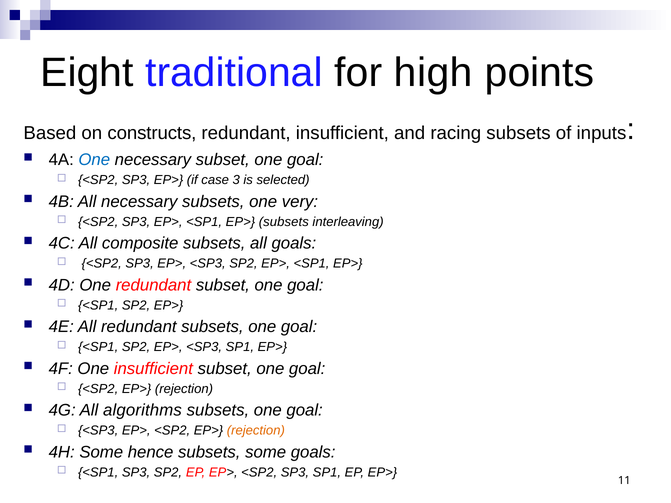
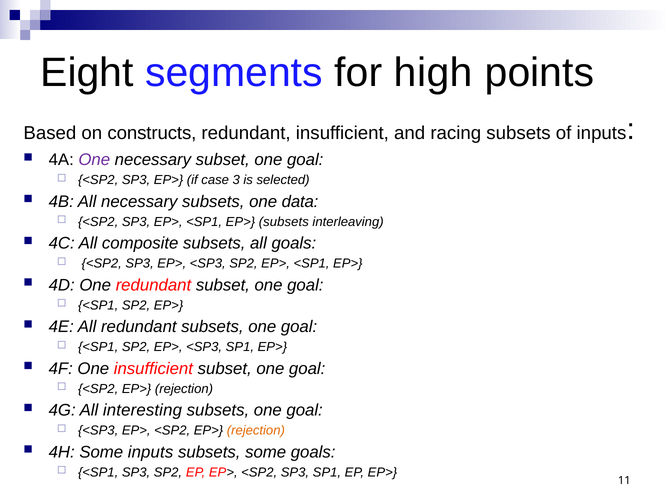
traditional: traditional -> segments
One at (94, 160) colour: blue -> purple
very: very -> data
algorithms: algorithms -> interesting
Some hence: hence -> inputs
